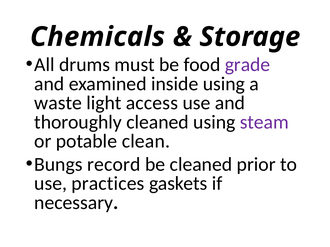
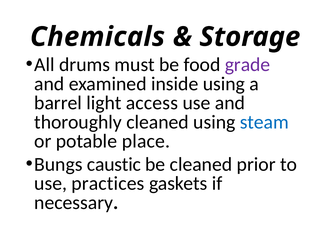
waste: waste -> barrel
steam colour: purple -> blue
clean: clean -> place
record: record -> caustic
